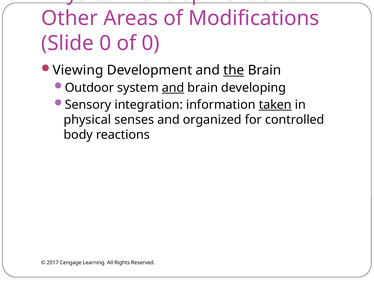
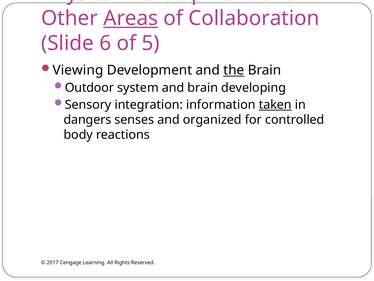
Areas underline: none -> present
Modifications: Modifications -> Collaboration
Slide 0: 0 -> 6
of 0: 0 -> 5
and at (173, 88) underline: present -> none
physical at (87, 119): physical -> dangers
